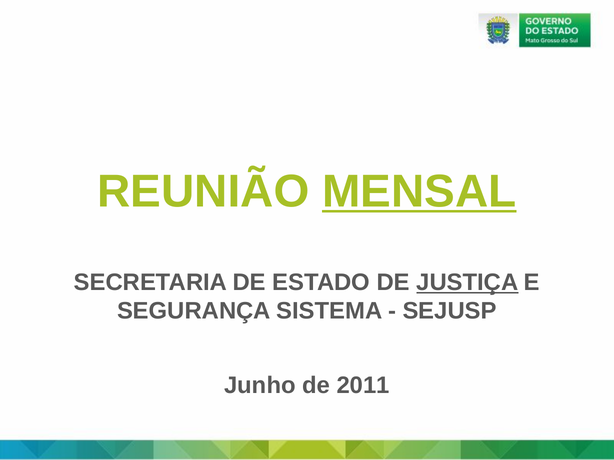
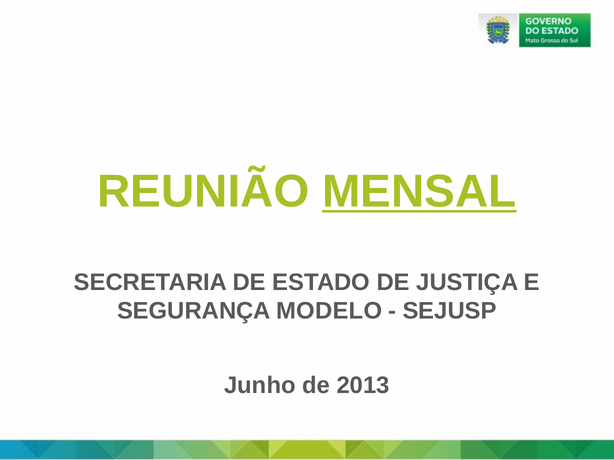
JUSTIÇA underline: present -> none
SISTEMA: SISTEMA -> MODELO
2011: 2011 -> 2013
